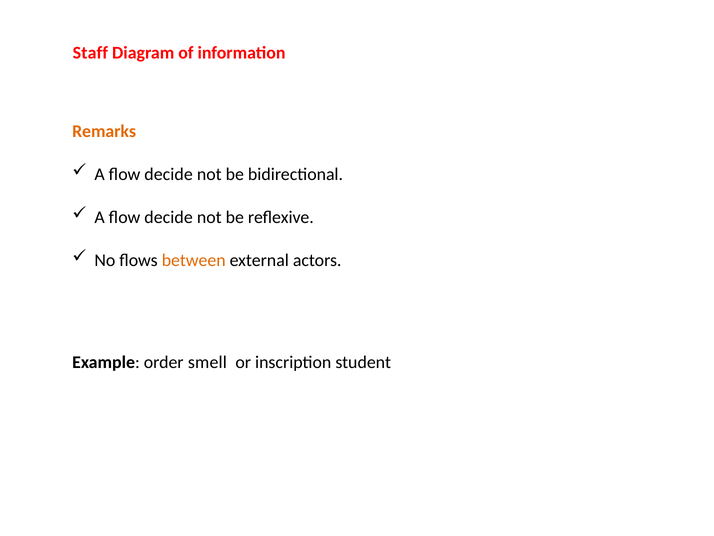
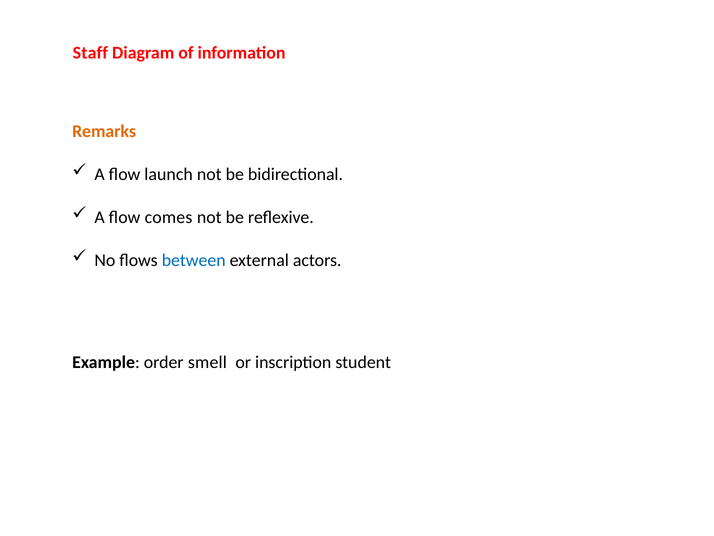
decide at (169, 174): decide -> launch
decide at (169, 217): decide -> comes
between colour: orange -> blue
